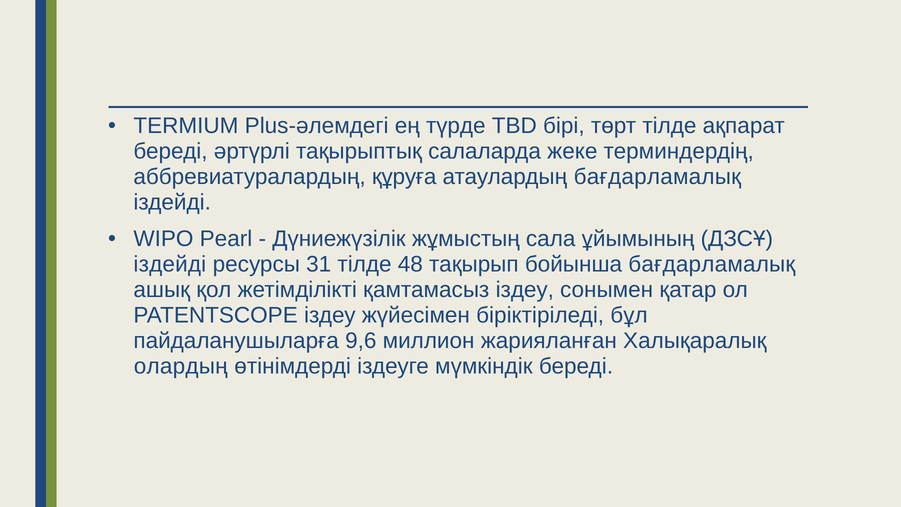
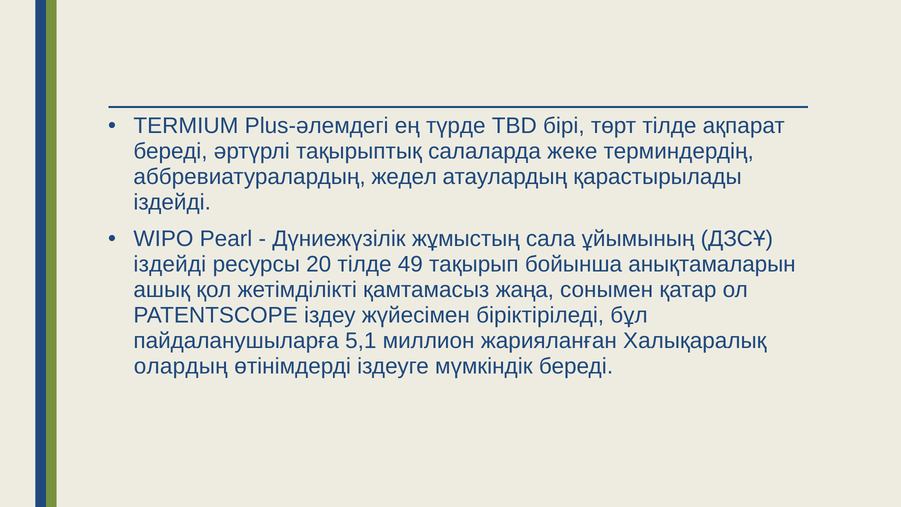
құруға: құруға -> жедел
атаулардың бағдарламалық: бағдарламалық -> қарастырылады
31: 31 -> 20
48: 48 -> 49
бойынша бағдарламалық: бағдарламалық -> анықтамаларын
қамтамасыз іздеу: іздеу -> жаңа
9,6: 9,6 -> 5,1
